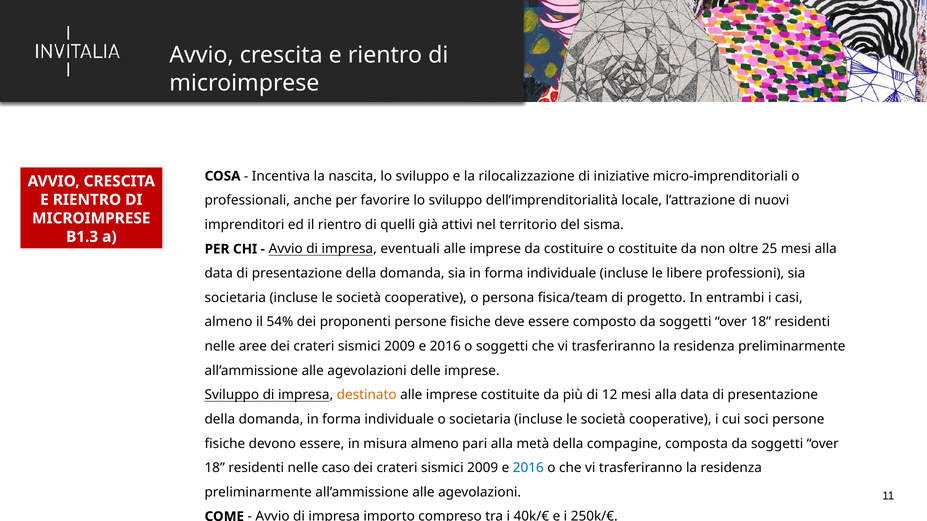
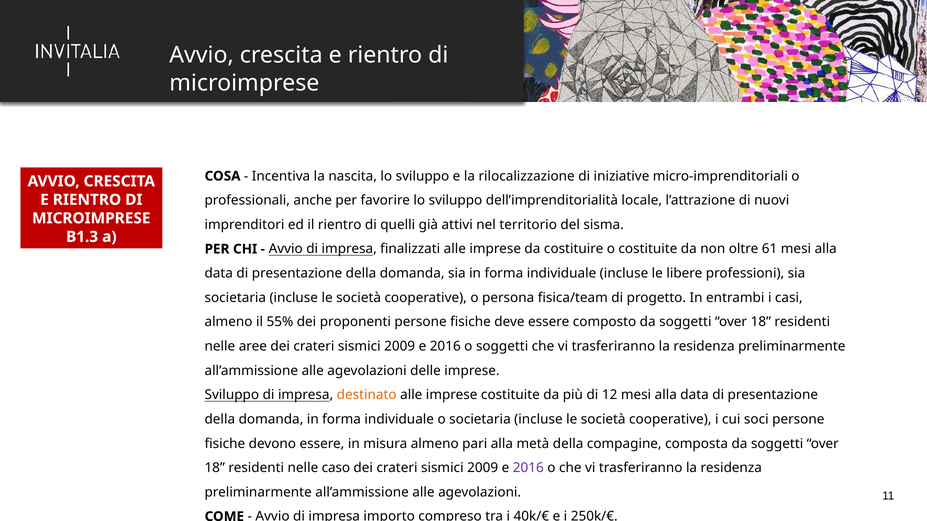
eventuali: eventuali -> finalizzati
25: 25 -> 61
54%: 54% -> 55%
2016 at (528, 468) colour: blue -> purple
